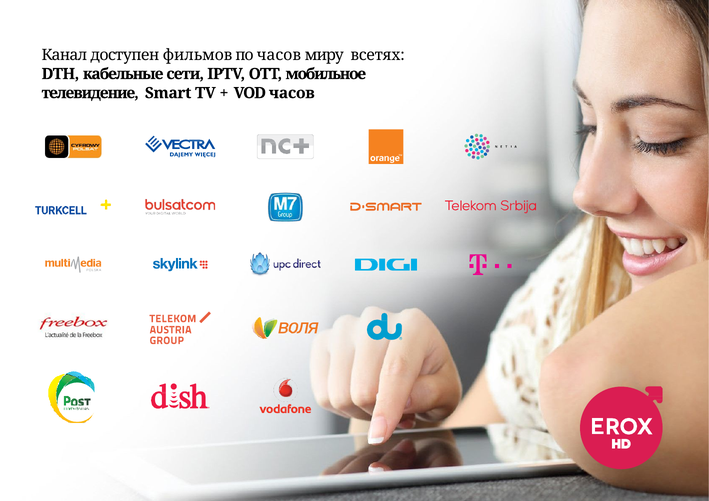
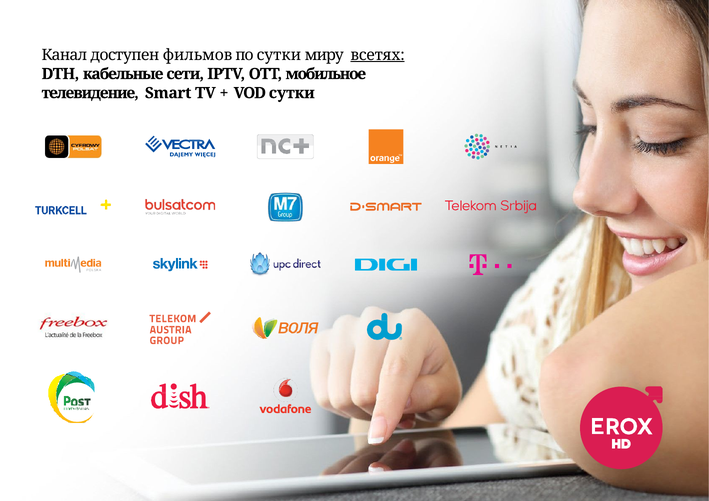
по часов: часов -> сутки
всетях underline: none -> present
VOD часов: часов -> сутки
